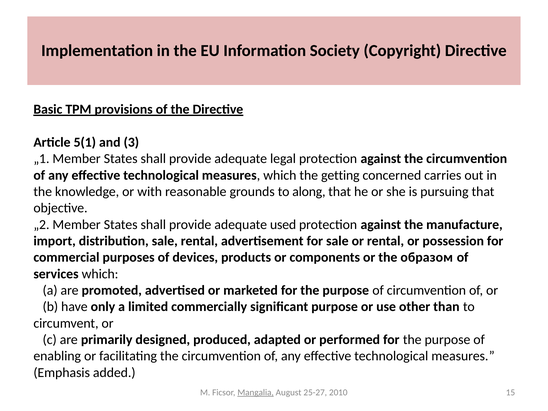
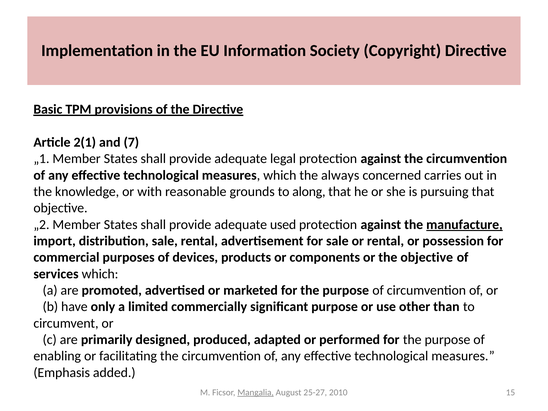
5(1: 5(1 -> 2(1
3: 3 -> 7
getting: getting -> always
manufacture underline: none -> present
the образом: образом -> objective
